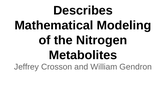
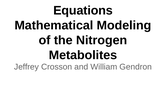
Describes: Describes -> Equations
